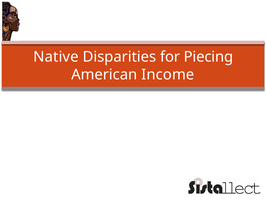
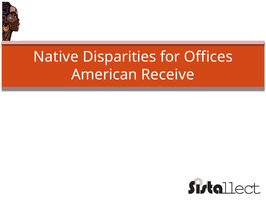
Piecing: Piecing -> Offices
Income: Income -> Receive
